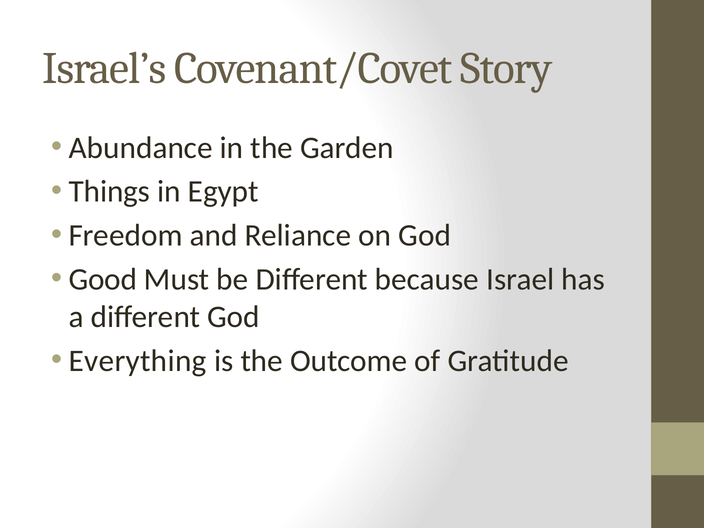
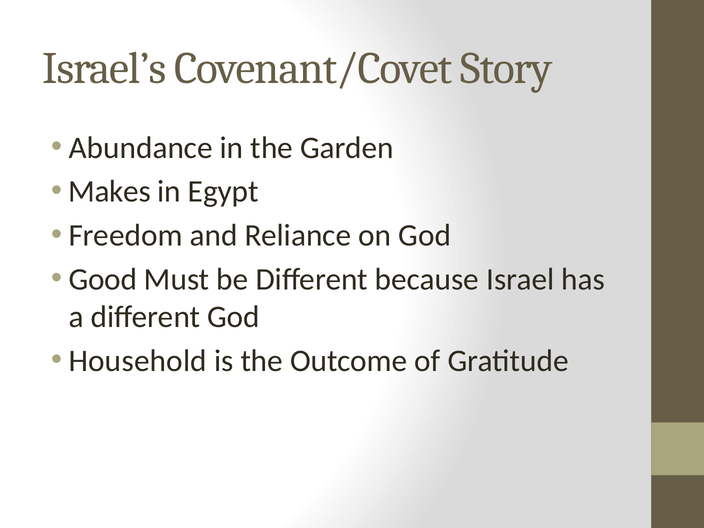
Things: Things -> Makes
Everything: Everything -> Household
